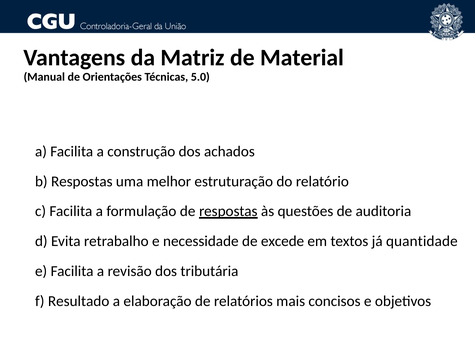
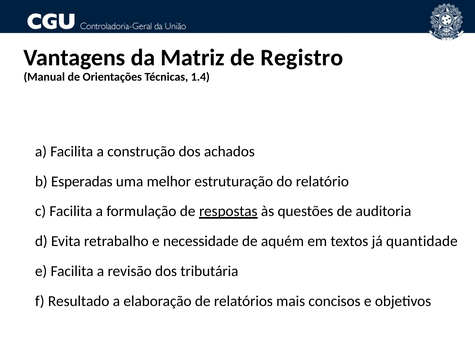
Material: Material -> Registro
5.0: 5.0 -> 1.4
b Respostas: Respostas -> Esperadas
excede: excede -> aquém
